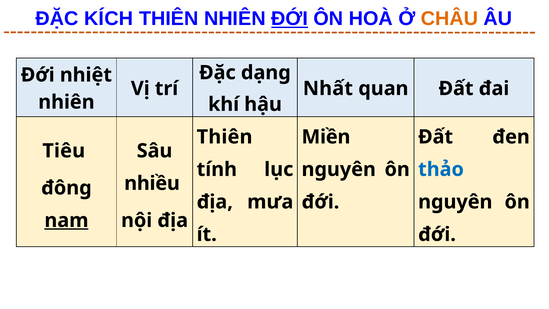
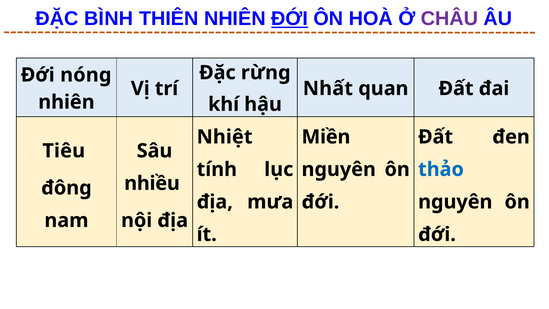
KÍCH: KÍCH -> BÌNH
CHÂU colour: orange -> purple
dạng: dạng -> rừng
nhiệt: nhiệt -> nóng
Thiên at (225, 137): Thiên -> Nhiệt
nam underline: present -> none
